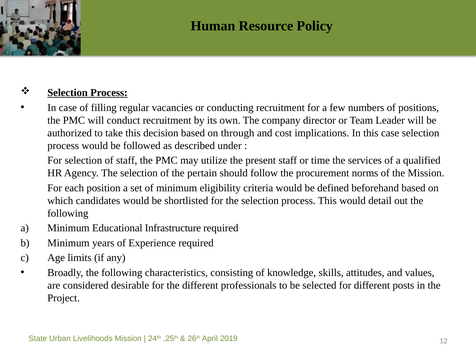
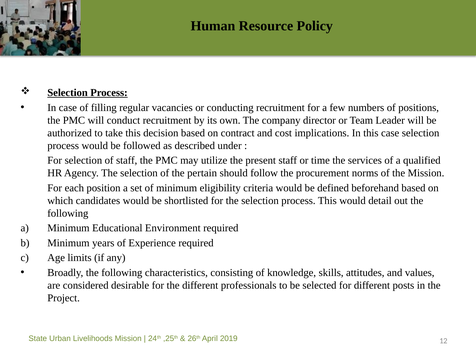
through: through -> contract
Infrastructure: Infrastructure -> Environment
